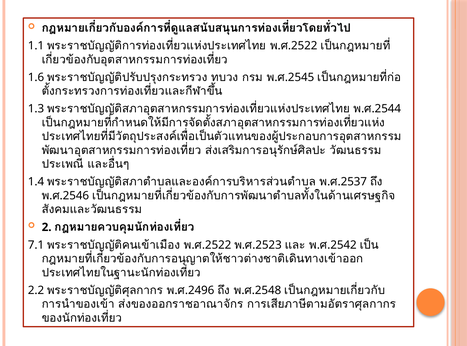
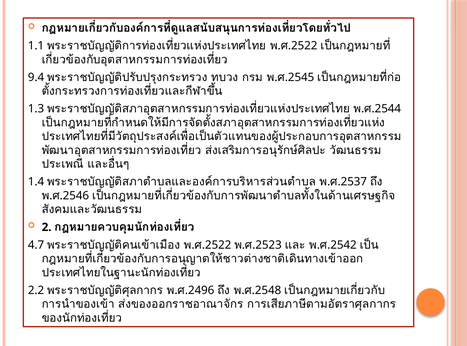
1.6: 1.6 -> 9.4
7.1: 7.1 -> 4.7
